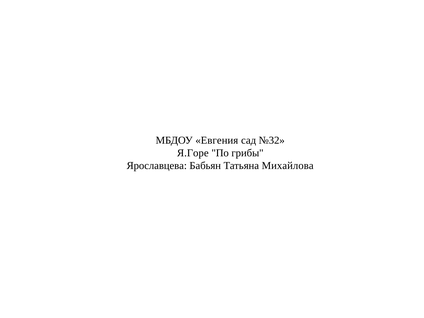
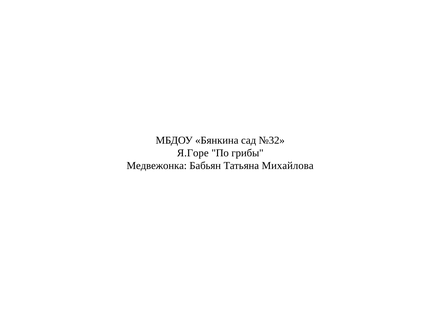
Евгения: Евгения -> Бянкина
Ярославцева: Ярославцева -> Медвежонка
